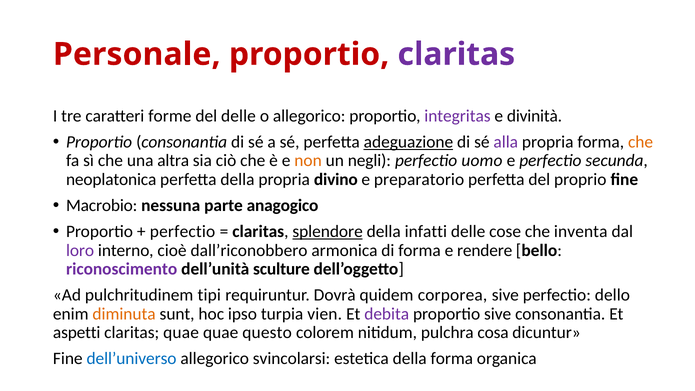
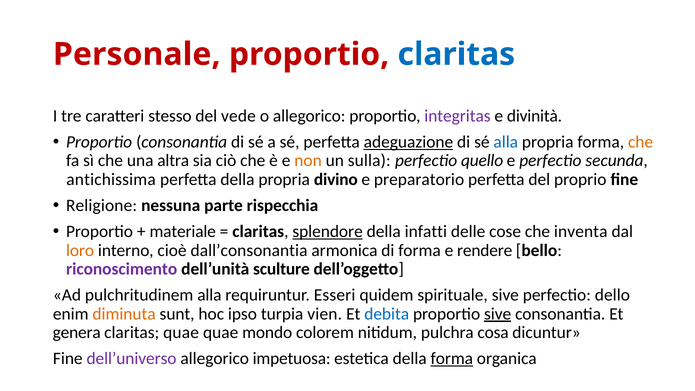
claritas at (456, 54) colour: purple -> blue
forme: forme -> stesso
del delle: delle -> vede
alla at (506, 142) colour: purple -> blue
negli: negli -> sulla
uomo: uomo -> quello
neoplatonica: neoplatonica -> antichissima
Macrobio: Macrobio -> Religione
anagogico: anagogico -> rispecchia
perfectio at (183, 231): perfectio -> materiale
loro colour: purple -> orange
dall’riconobbero: dall’riconobbero -> dall’consonantia
pulchritudinem tipi: tipi -> alla
Dovrà: Dovrà -> Esseri
corporea: corporea -> spirituale
debita colour: purple -> blue
sive at (498, 314) underline: none -> present
aspetti: aspetti -> genera
questo: questo -> mondo
dell’universo colour: blue -> purple
svincolarsi: svincolarsi -> impetuosa
forma at (452, 358) underline: none -> present
